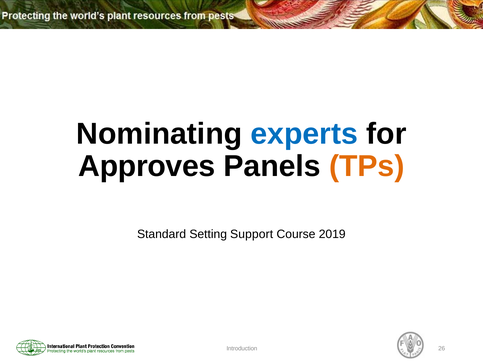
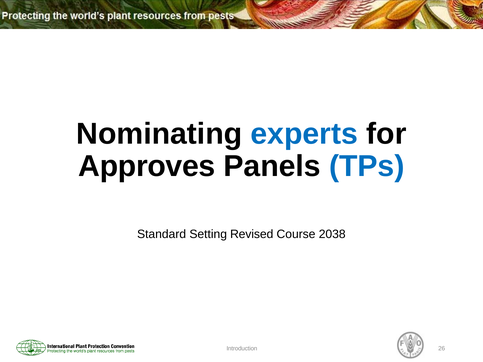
TPs colour: orange -> blue
Support: Support -> Revised
2019: 2019 -> 2038
